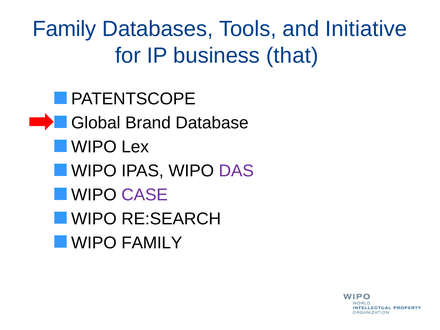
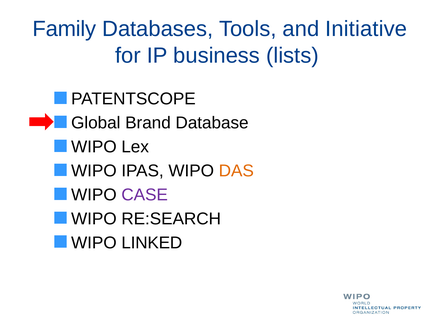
that: that -> lists
DAS colour: purple -> orange
WIPO FAMILY: FAMILY -> LINKED
